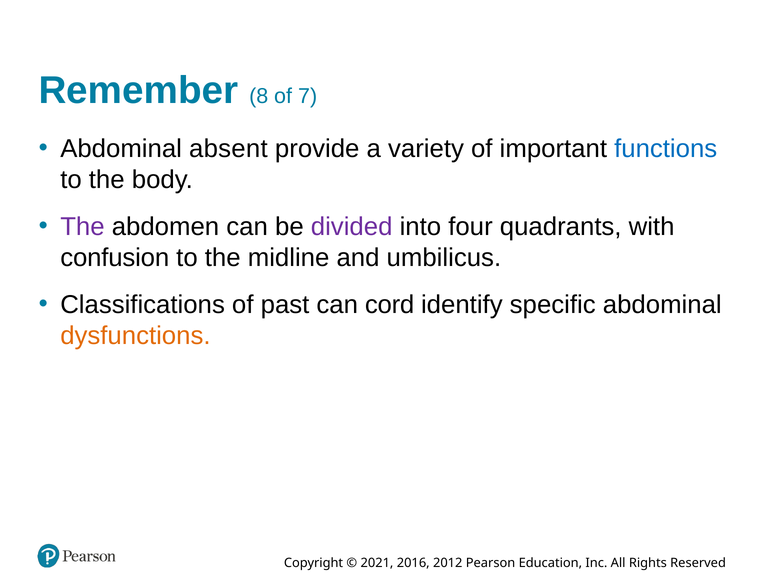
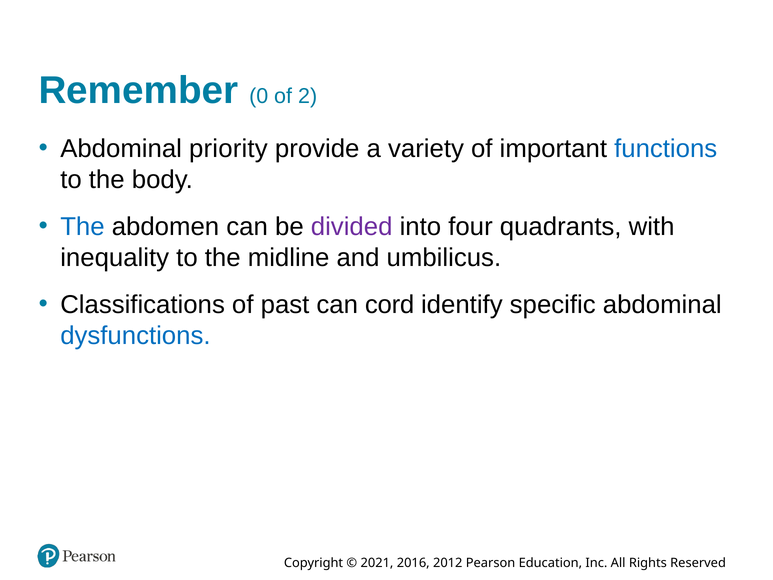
8: 8 -> 0
7: 7 -> 2
absent: absent -> priority
The at (82, 227) colour: purple -> blue
confusion: confusion -> inequality
dysfunctions colour: orange -> blue
